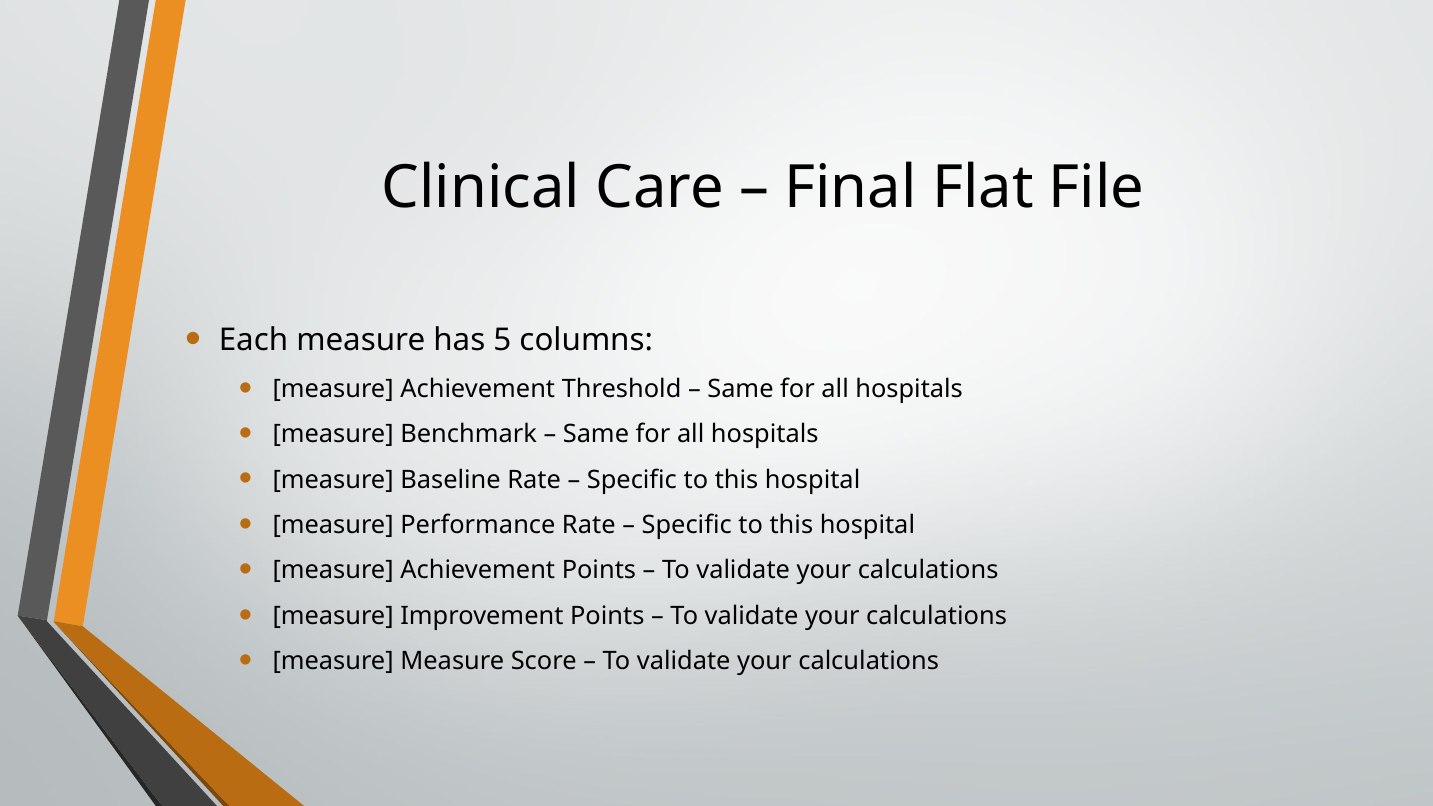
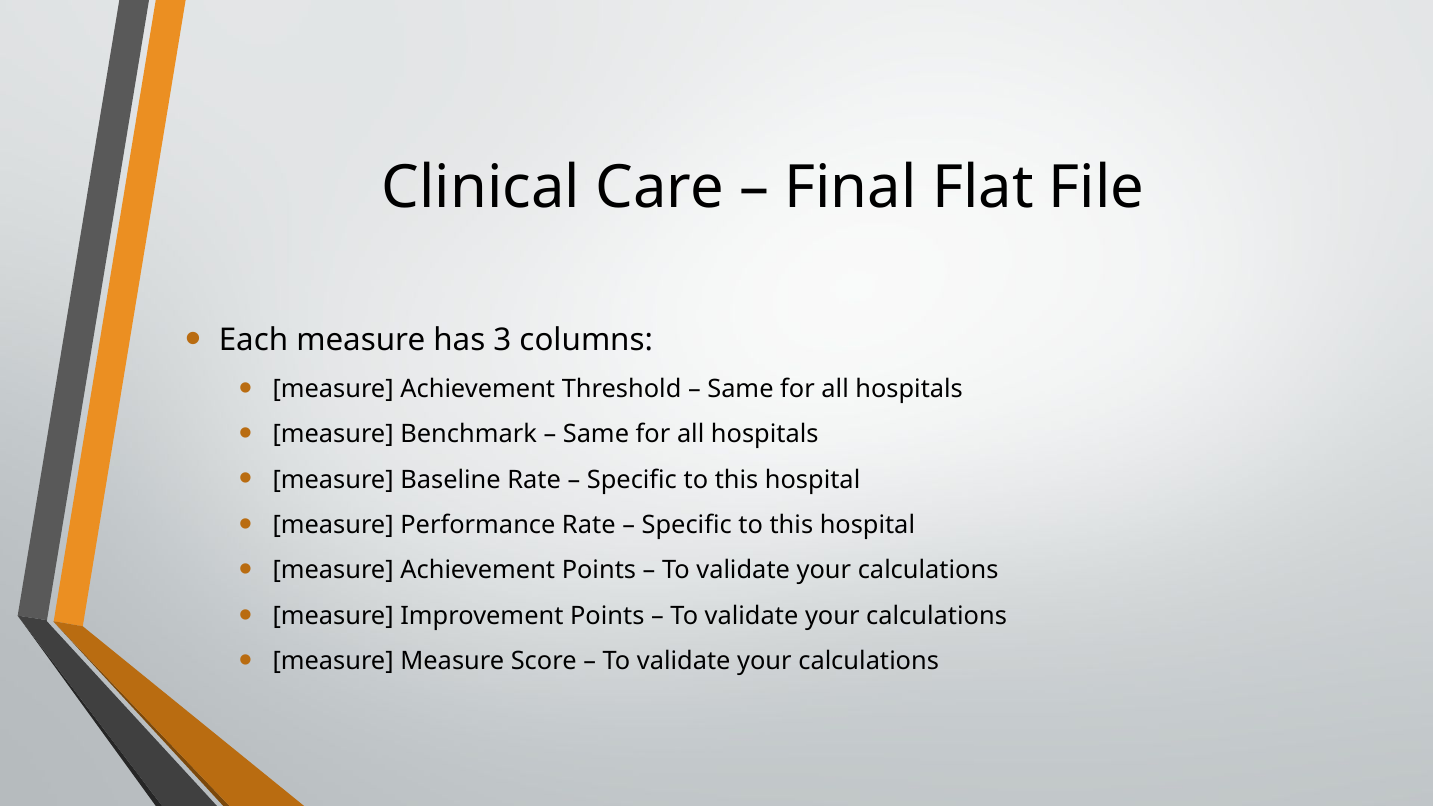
5: 5 -> 3
